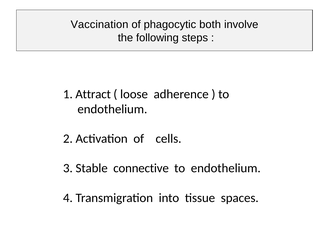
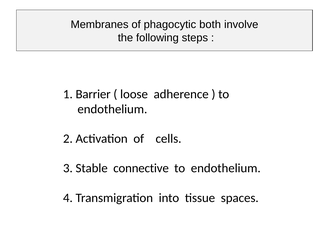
Vaccination: Vaccination -> Membranes
Attract: Attract -> Barrier
